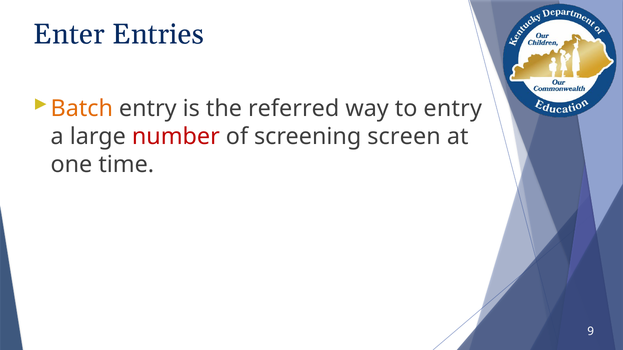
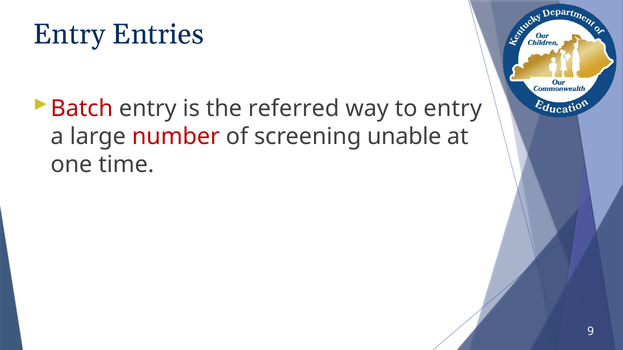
Enter at (69, 35): Enter -> Entry
Batch colour: orange -> red
screen: screen -> unable
